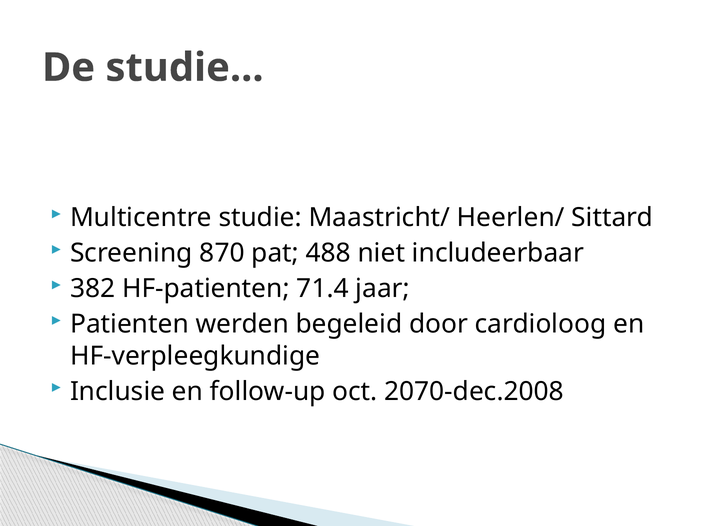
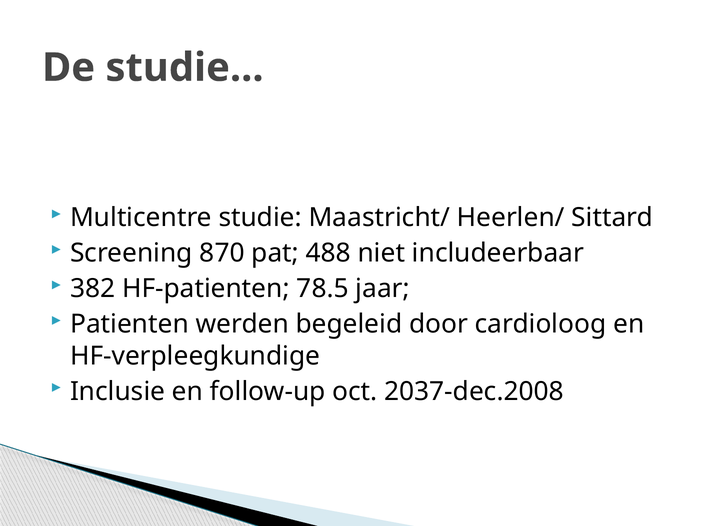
71.4: 71.4 -> 78.5
2070-dec.2008: 2070-dec.2008 -> 2037-dec.2008
